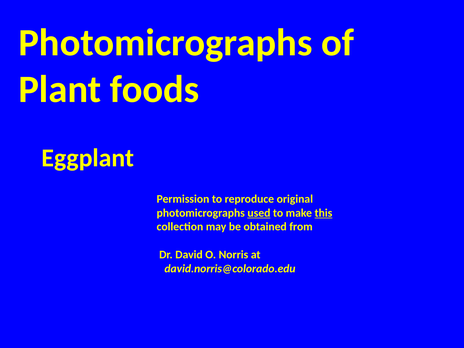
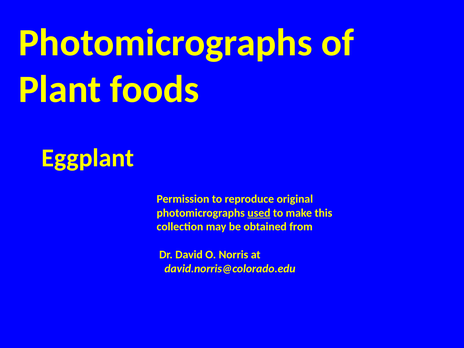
this underline: present -> none
